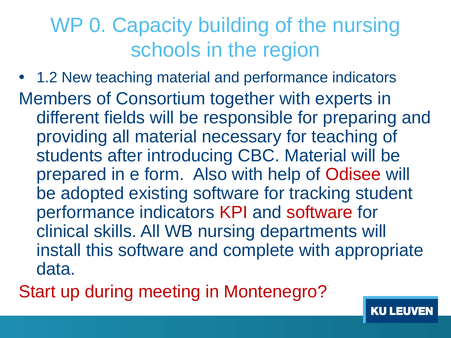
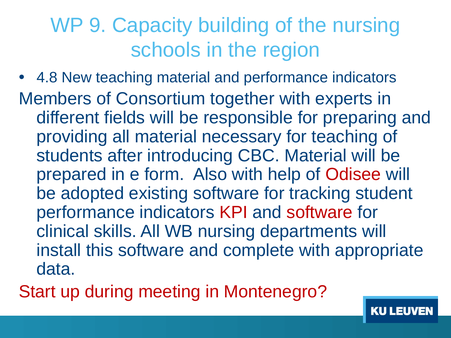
0: 0 -> 9
1.2: 1.2 -> 4.8
